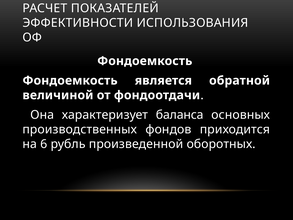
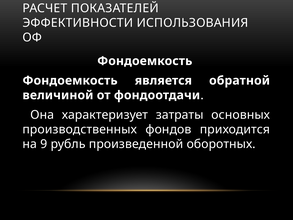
баланса: баланса -> затраты
6: 6 -> 9
